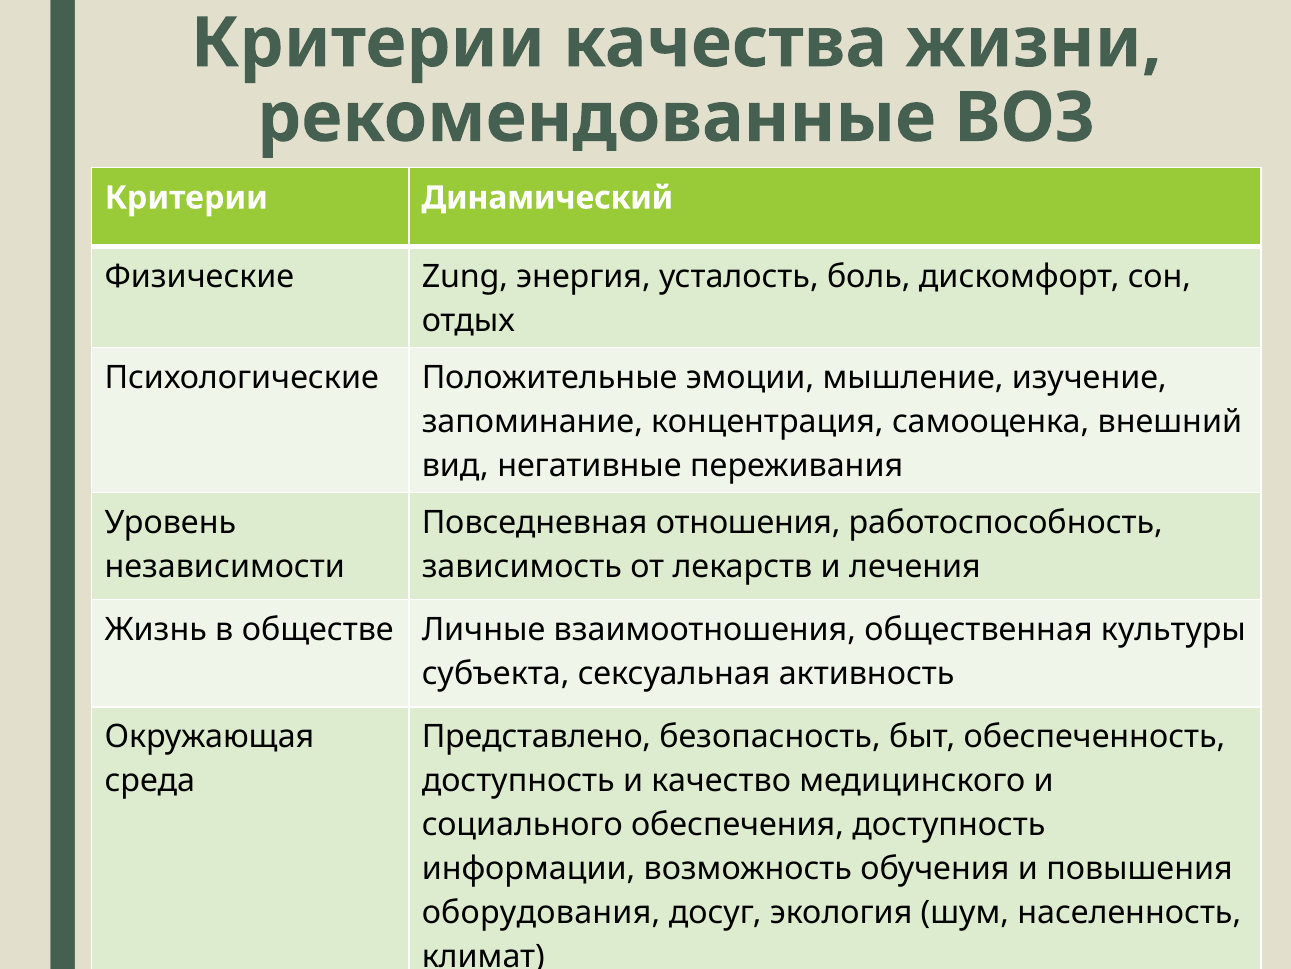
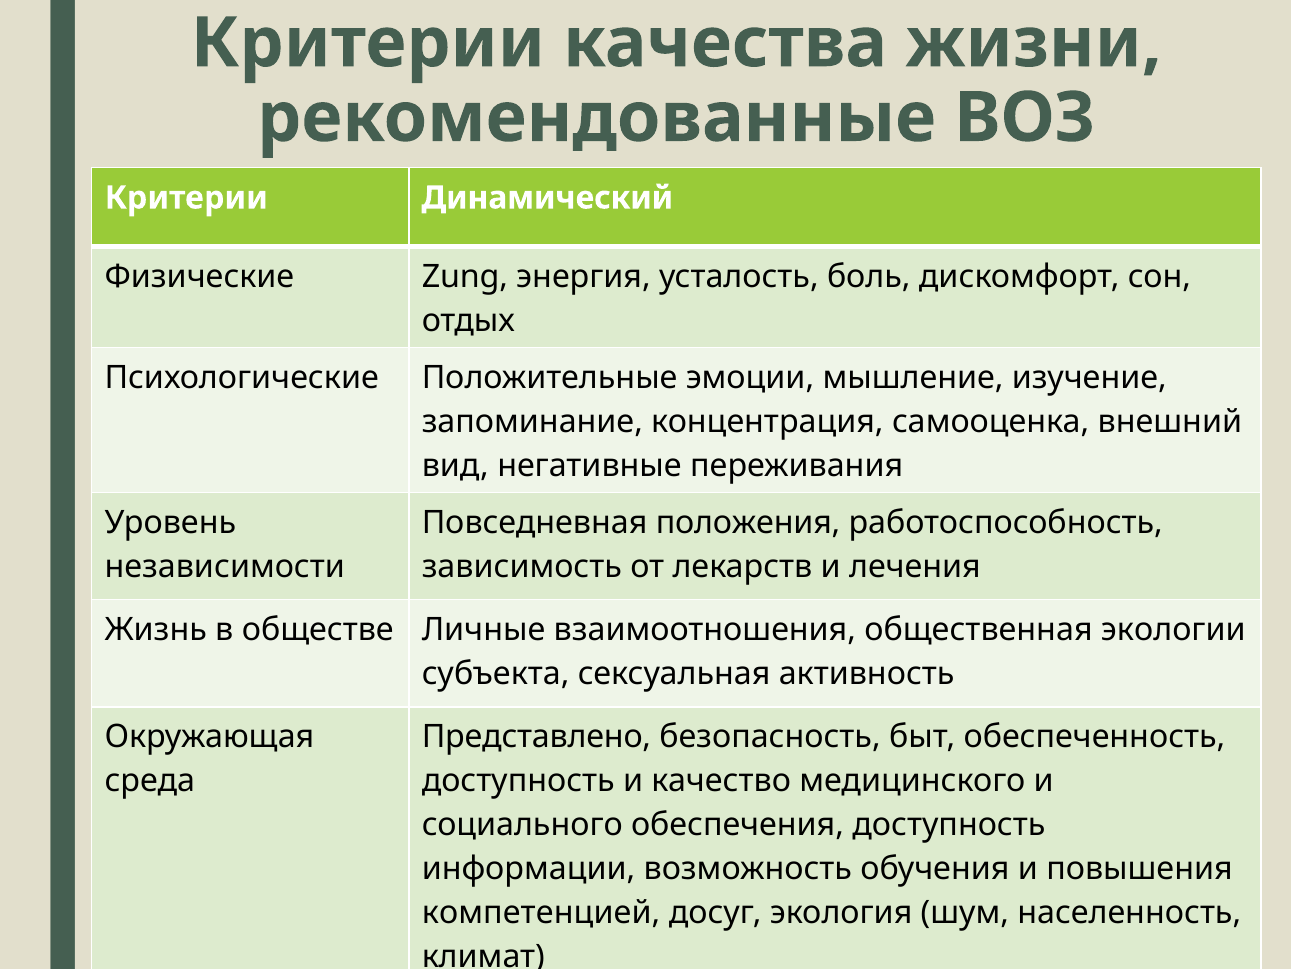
отношения: отношения -> положения
культуры: культуры -> экологии
оборудования: оборудования -> компетенцией
